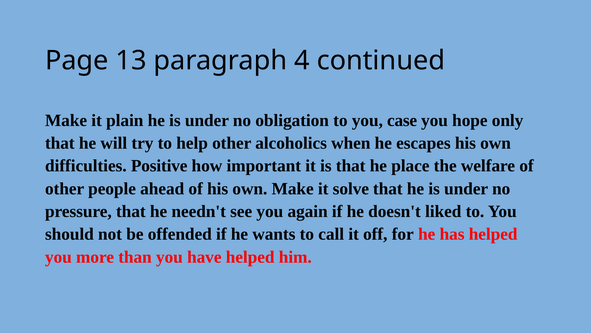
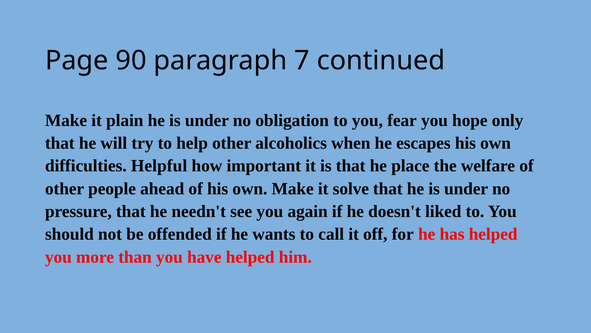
13: 13 -> 90
4: 4 -> 7
case: case -> fear
Positive: Positive -> Helpful
